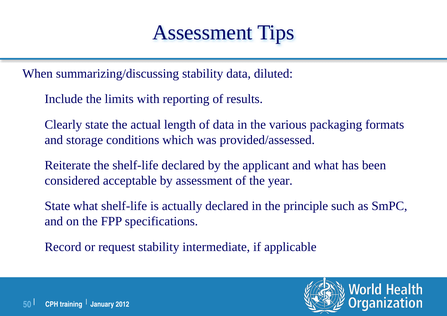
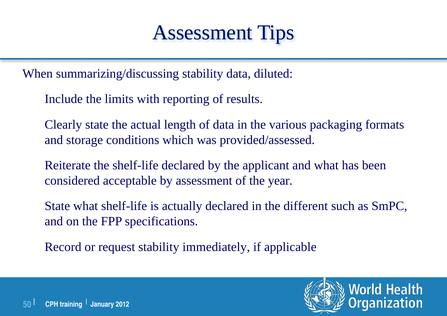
principle: principle -> different
intermediate: intermediate -> immediately
